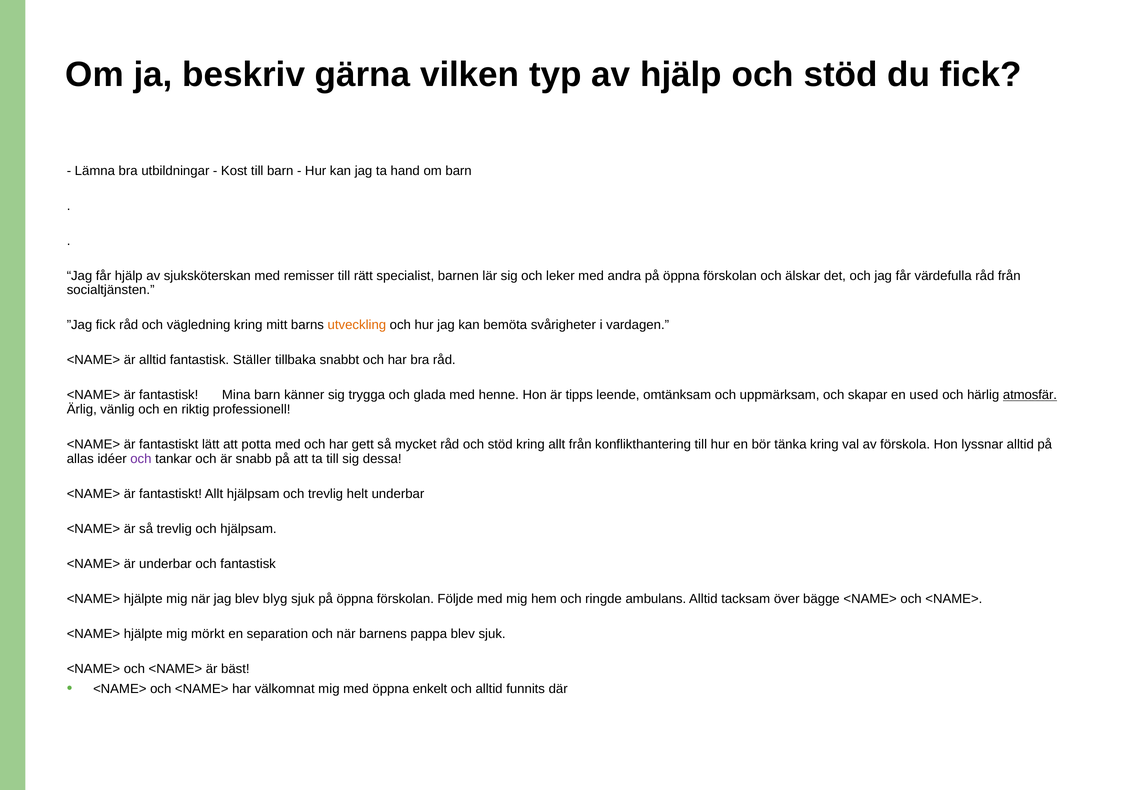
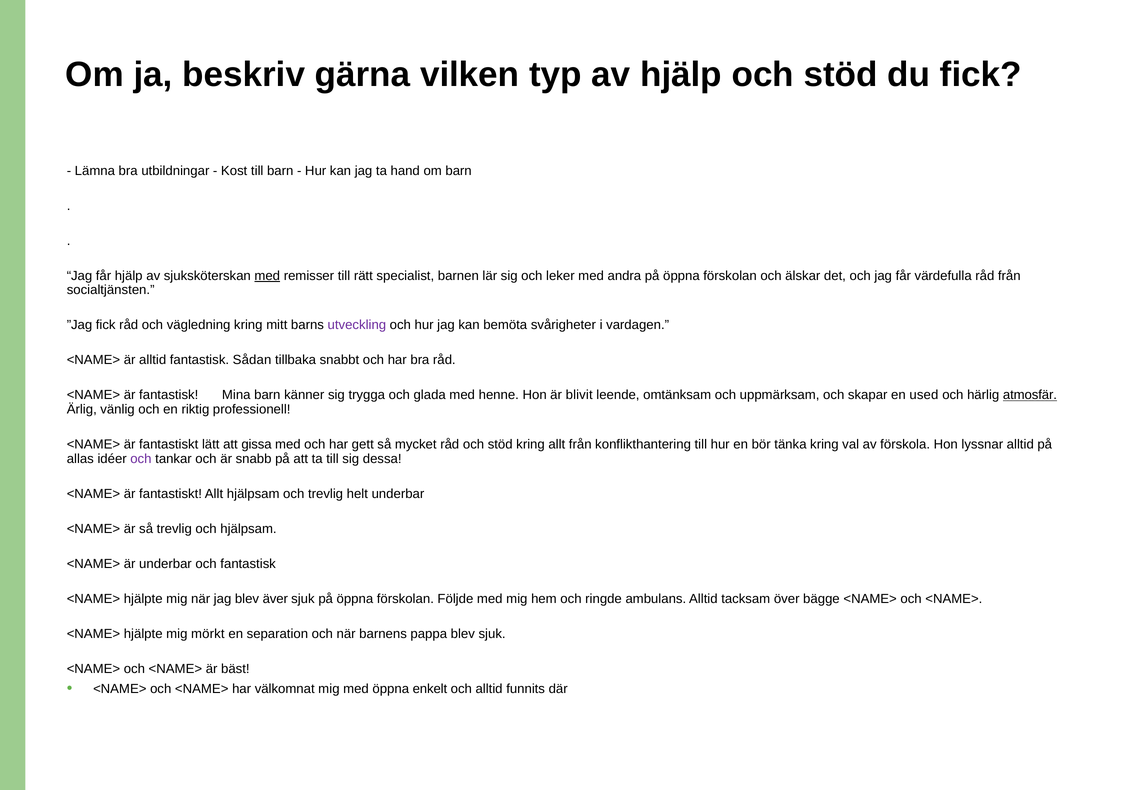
med at (267, 276) underline: none -> present
utveckling colour: orange -> purple
Ställer: Ställer -> Sådan
tipps: tipps -> blivit
potta: potta -> gissa
blyg: blyg -> äver
